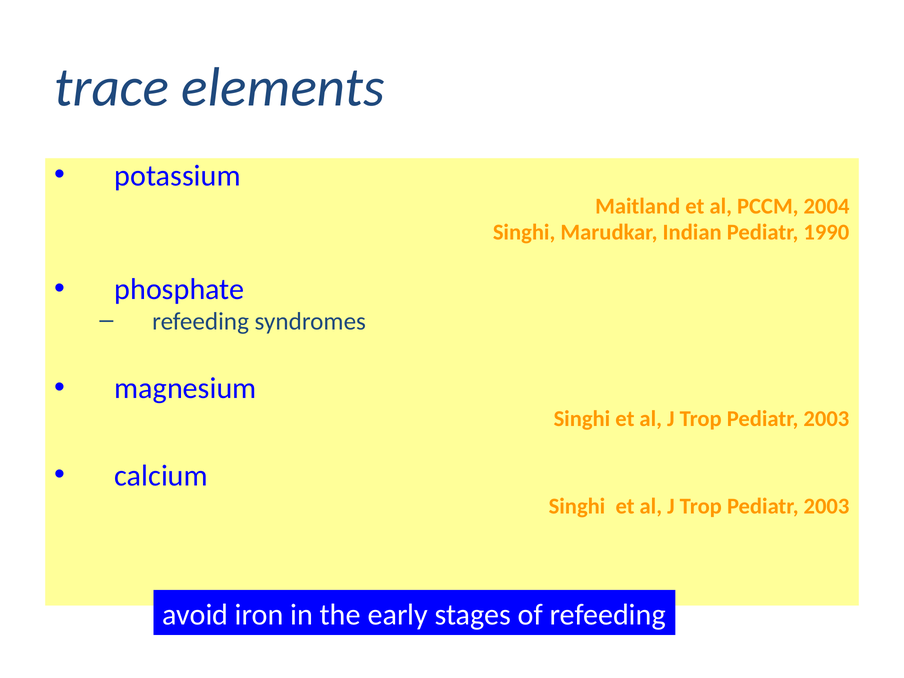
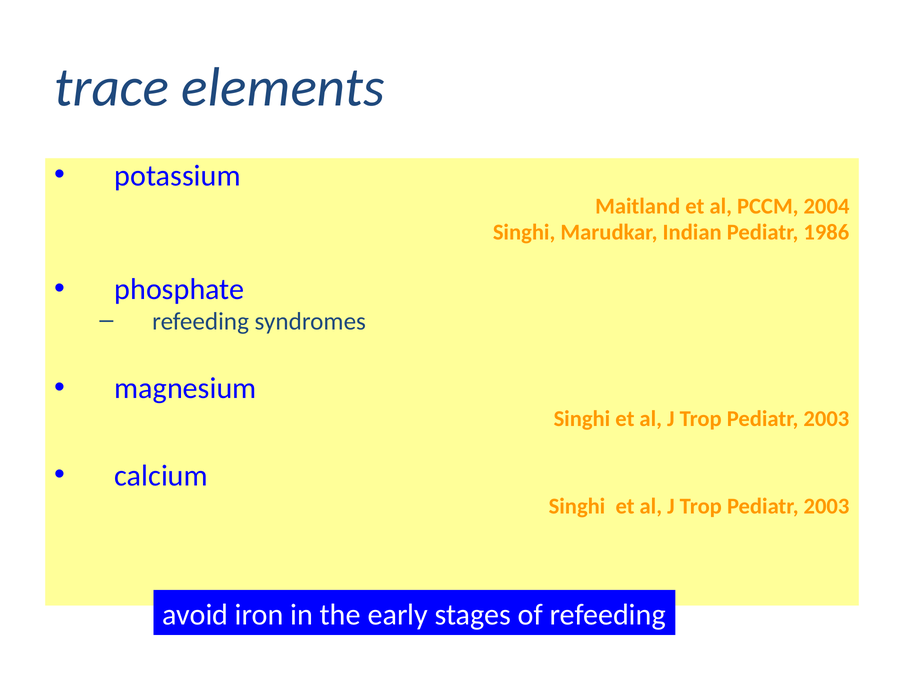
1990: 1990 -> 1986
